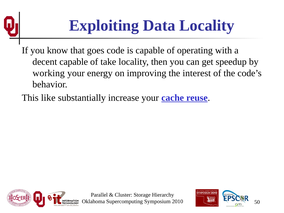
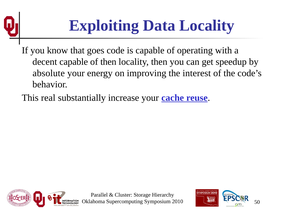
of take: take -> then
working: working -> absolute
like: like -> real
